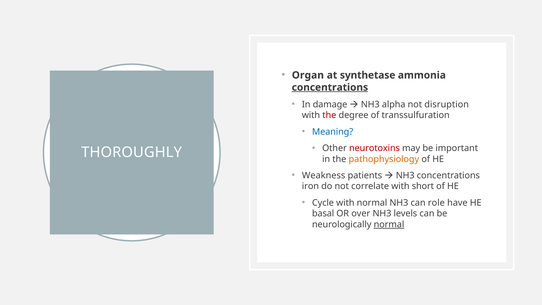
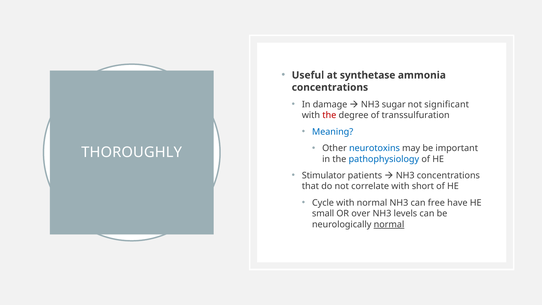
Organ: Organ -> Useful
concentrations at (330, 87) underline: present -> none
alpha: alpha -> sugar
disruption: disruption -> significant
neurotoxins colour: red -> blue
pathophysiology colour: orange -> blue
Weakness: Weakness -> Stimulator
iron: iron -> that
role: role -> free
basal: basal -> small
